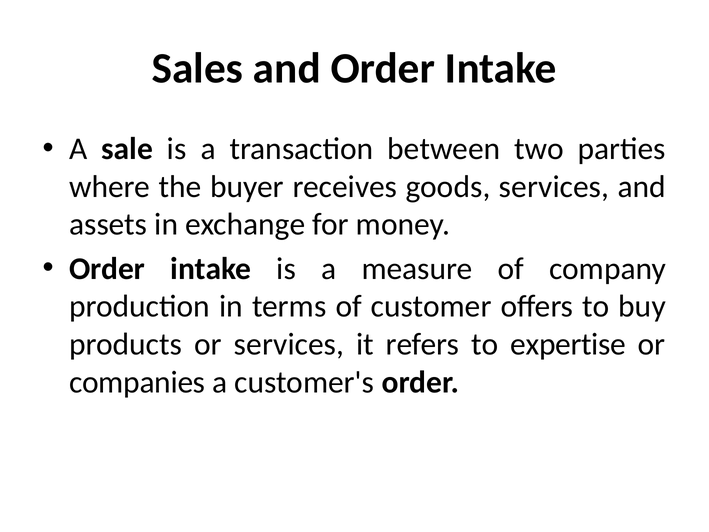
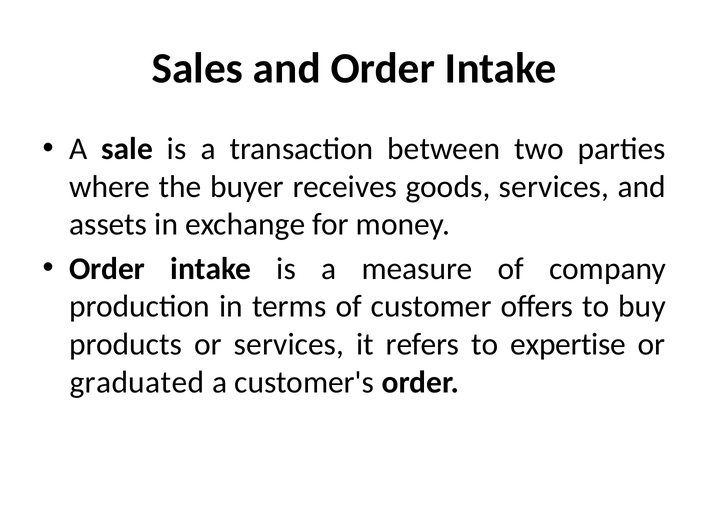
companies: companies -> graduated
